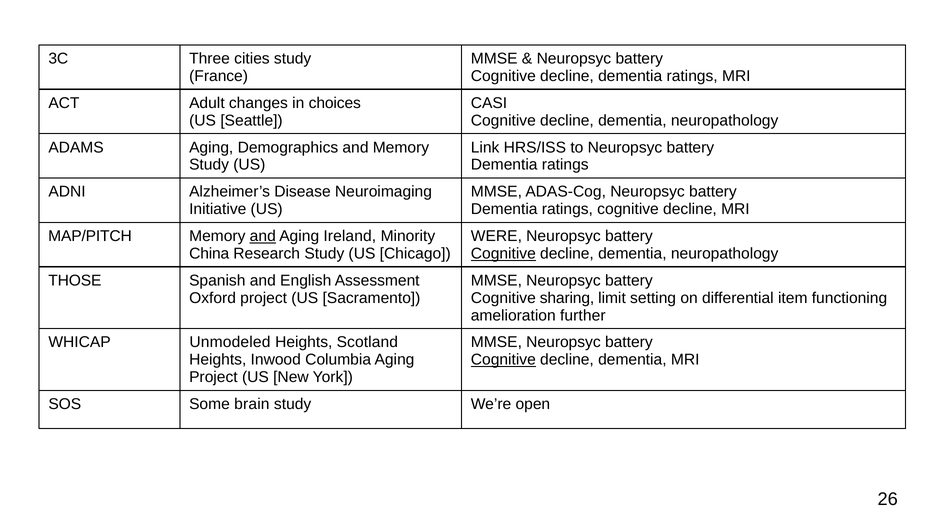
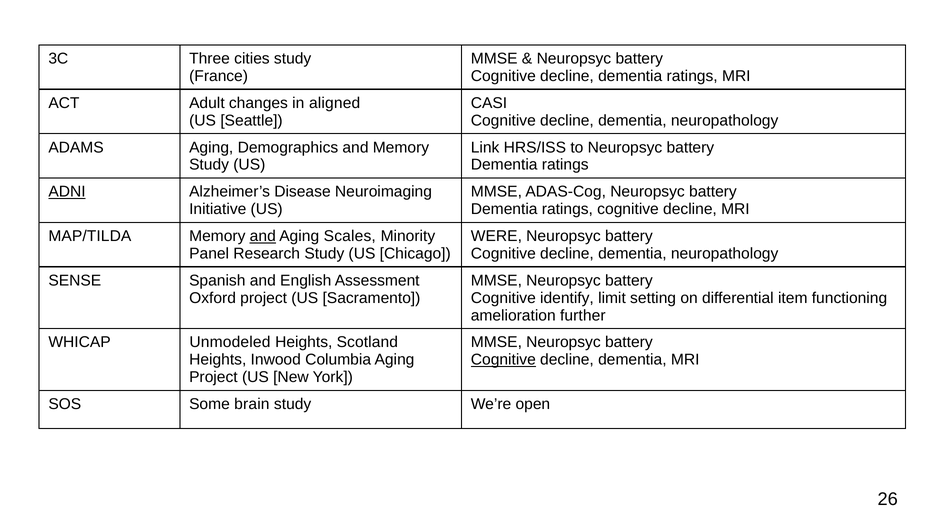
choices: choices -> aligned
ADNI underline: none -> present
MAP/PITCH: MAP/PITCH -> MAP/TILDA
Ireland: Ireland -> Scales
China: China -> Panel
Cognitive at (503, 254) underline: present -> none
THOSE: THOSE -> SENSE
sharing: sharing -> identify
